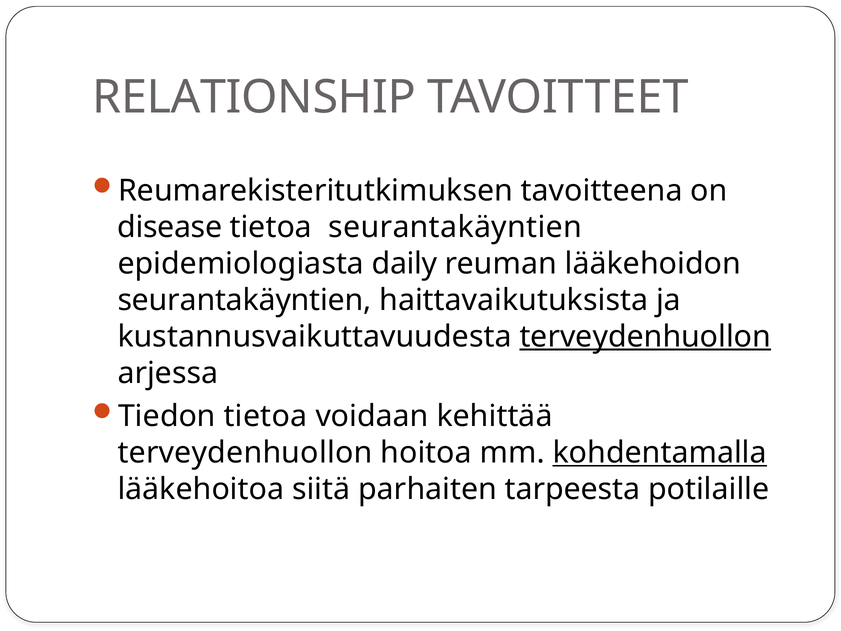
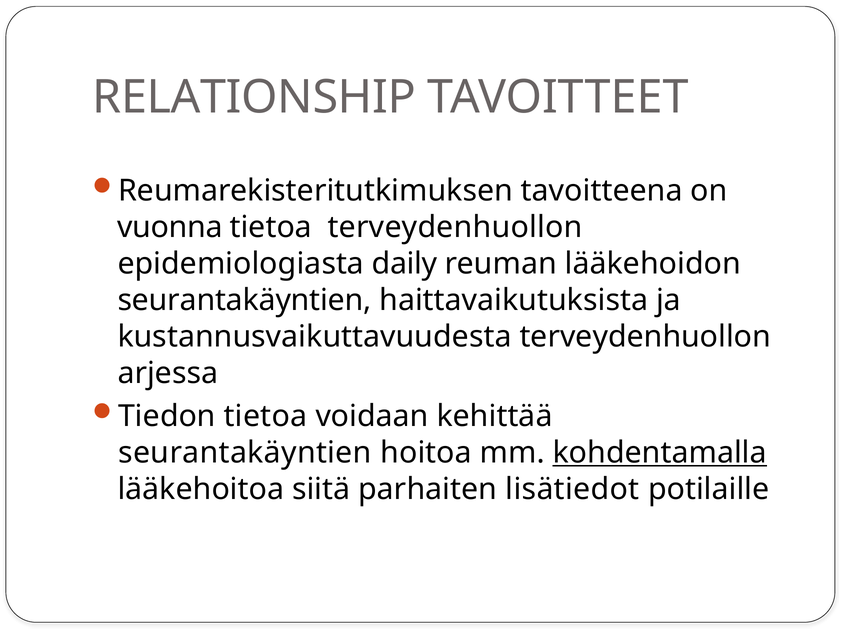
disease: disease -> vuonna
tietoa seurantakäyntien: seurantakäyntien -> terveydenhuollon
terveydenhuollon at (645, 336) underline: present -> none
terveydenhuollon at (245, 452): terveydenhuollon -> seurantakäyntien
tarpeesta: tarpeesta -> lisätiedot
